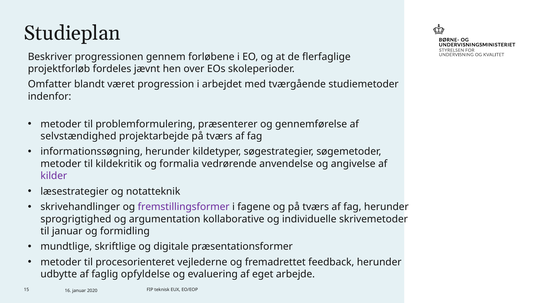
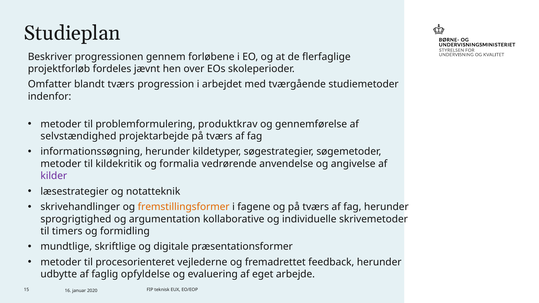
blandt været: været -> tværs
præsenterer: præsenterer -> produktkrav
fremstillingsformer colour: purple -> orange
til januar: januar -> timers
